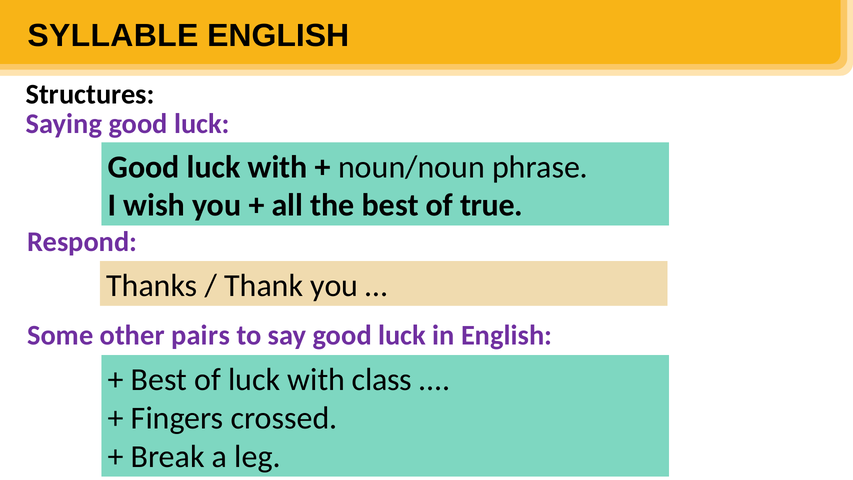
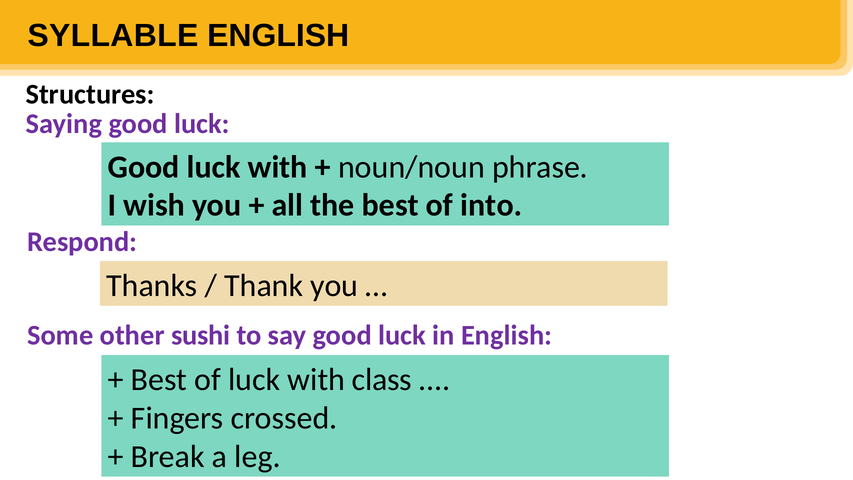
true: true -> into
pairs: pairs -> sushi
